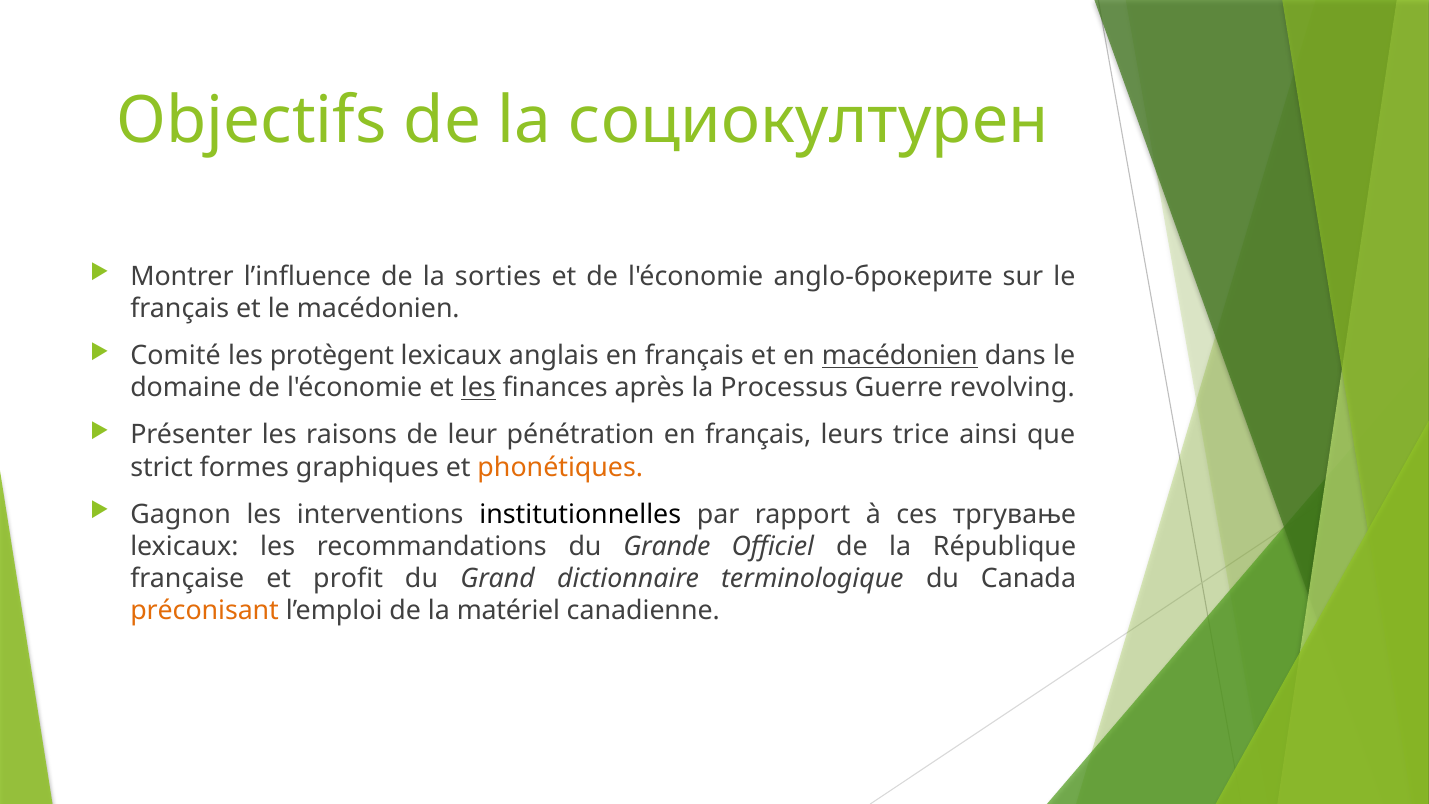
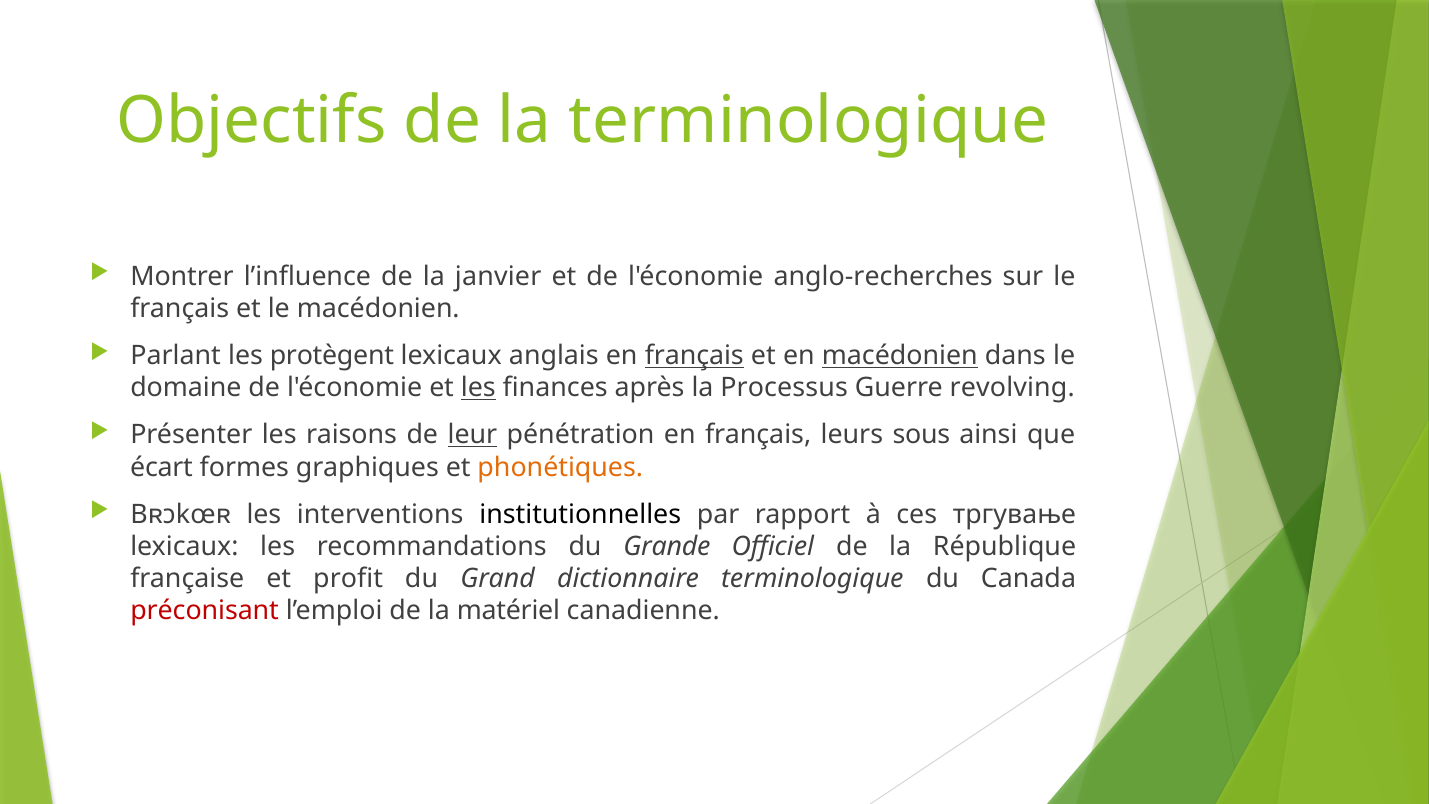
la социокултурен: социокултурен -> terminologique
sorties: sorties -> janvier
anglo-брокерите: anglo-брокерите -> anglo-recherches
Comité: Comité -> Parlant
français at (694, 356) underline: none -> present
leur underline: none -> present
trice: trice -> sous
strict: strict -> écart
Gagnon: Gagnon -> Bʀɔkœʀ
préconisant colour: orange -> red
